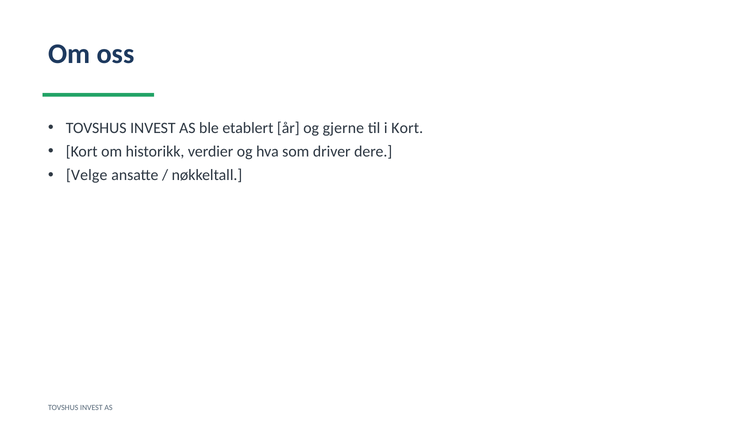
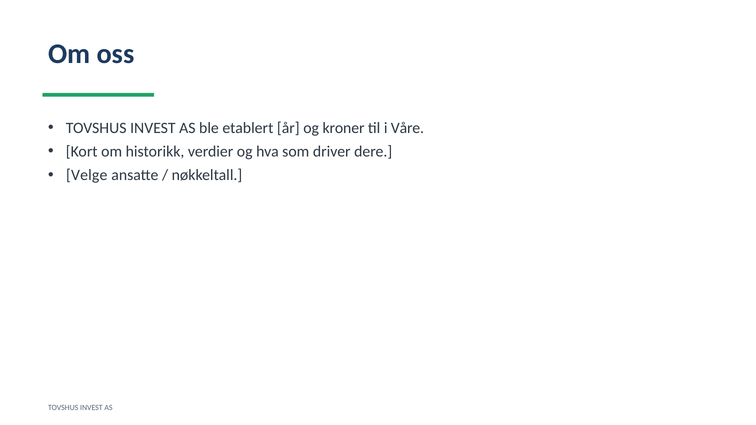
gjerne: gjerne -> kroner
i Kort: Kort -> Våre
